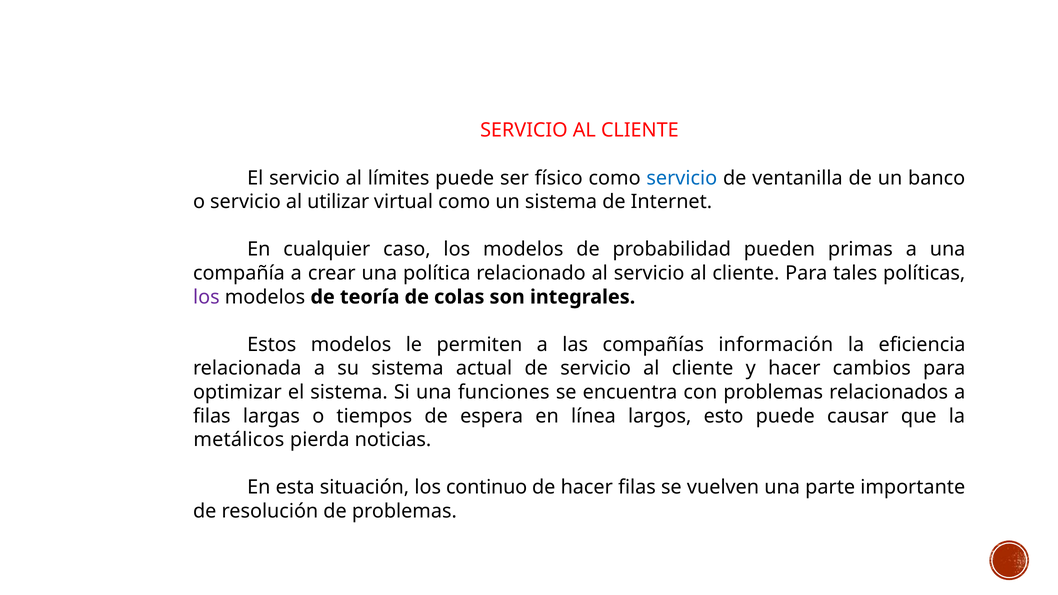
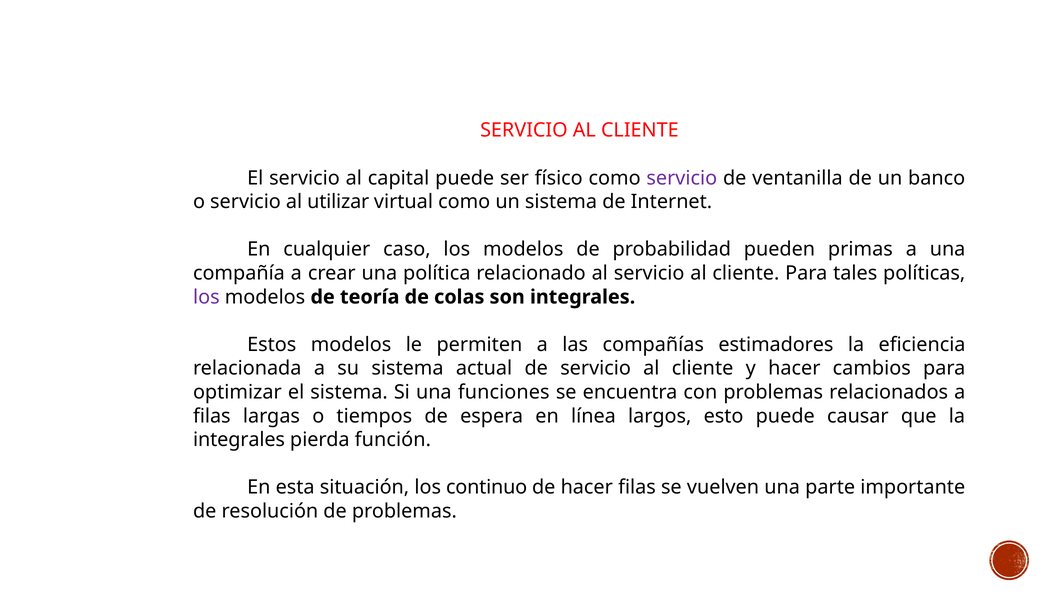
límites: límites -> capital
servicio at (682, 178) colour: blue -> purple
información: información -> estimadores
metálicos at (239, 440): metálicos -> integrales
noticias: noticias -> función
